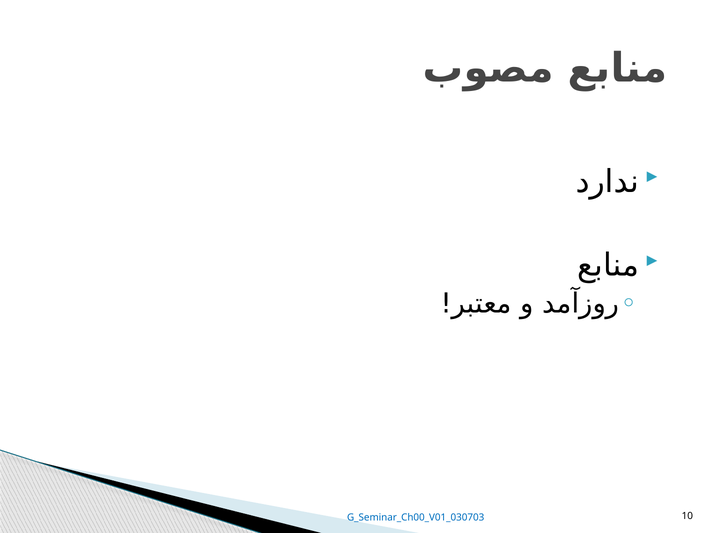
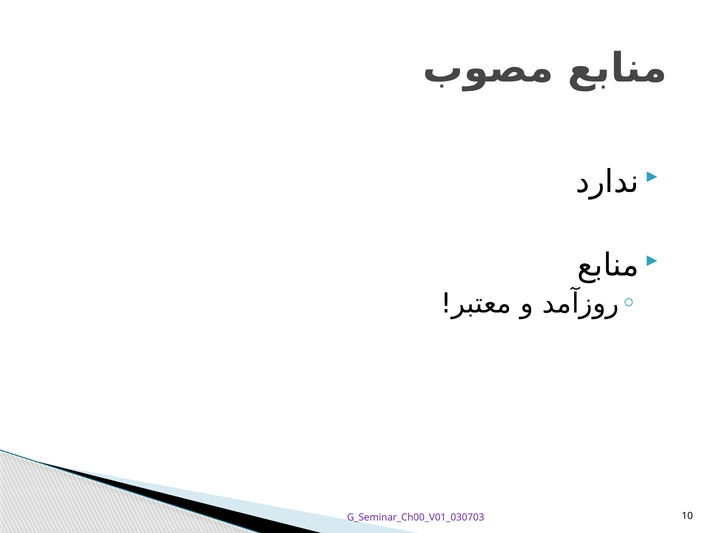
G_Seminar_Ch00_V01_030703 colour: blue -> purple
